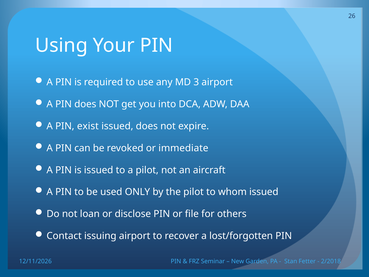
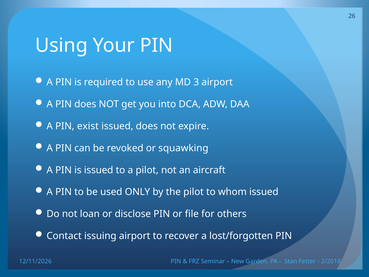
immediate: immediate -> squawking
